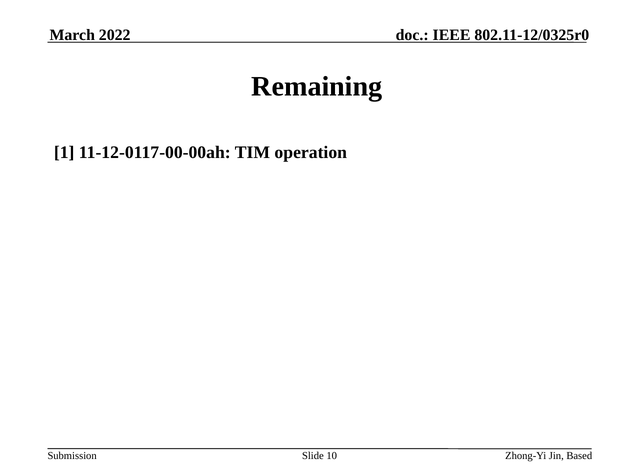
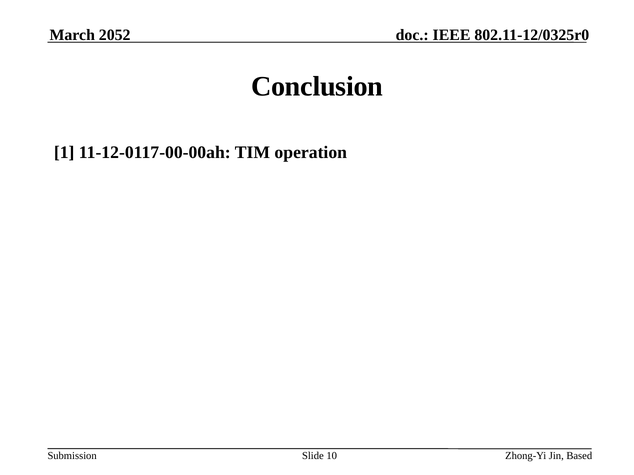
2022: 2022 -> 2052
Remaining: Remaining -> Conclusion
